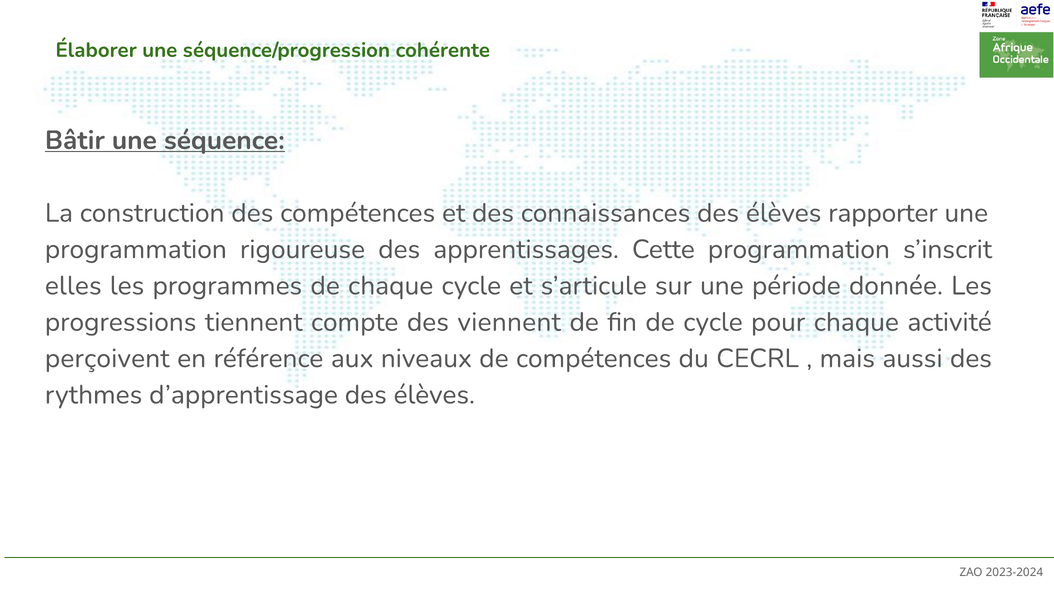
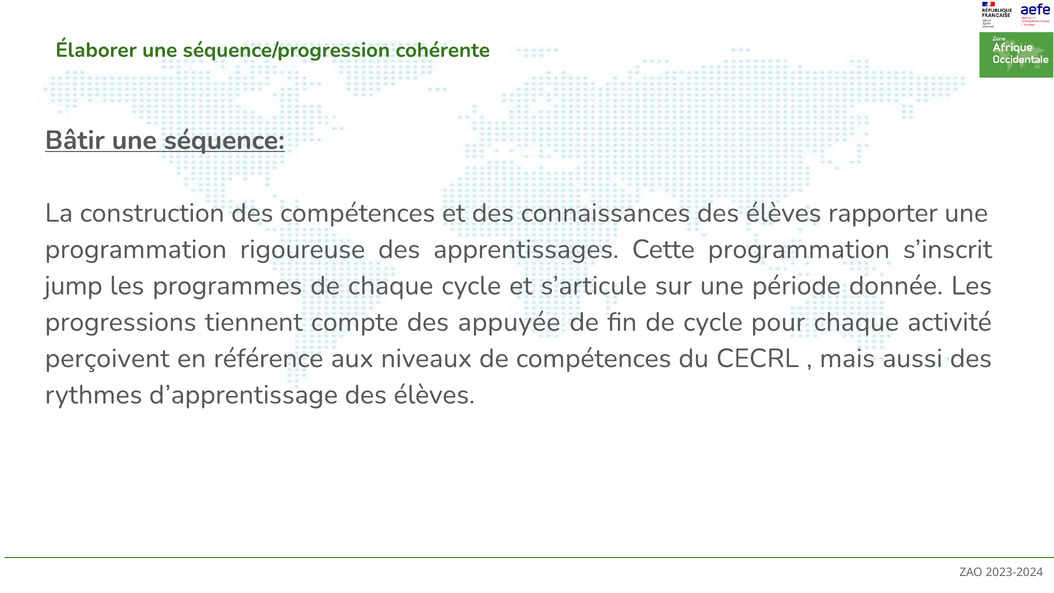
elles: elles -> jump
viennent: viennent -> appuyée
